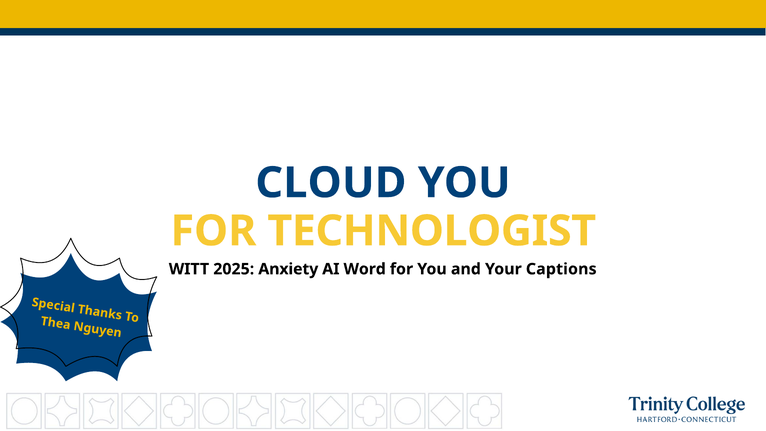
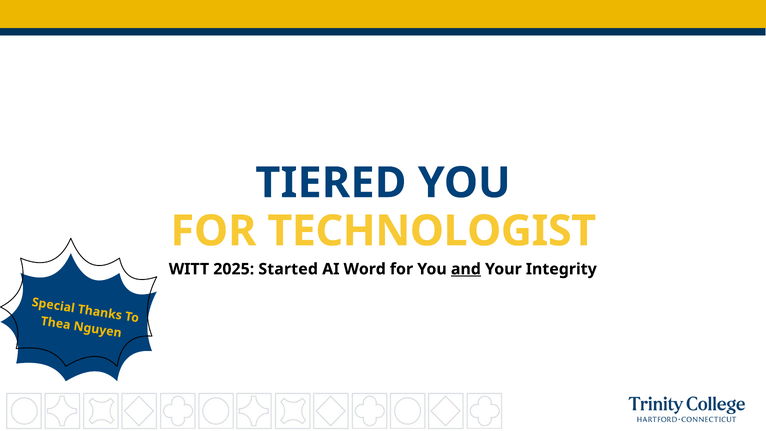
CLOUD: CLOUD -> TIERED
Anxiety: Anxiety -> Started
and underline: none -> present
Captions: Captions -> Integrity
